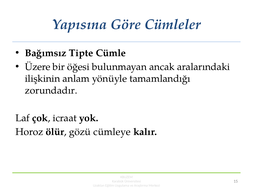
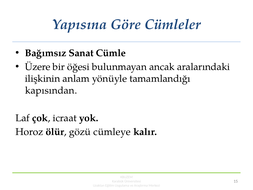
Tipte: Tipte -> Sanat
zorundadır: zorundadır -> kapısından
